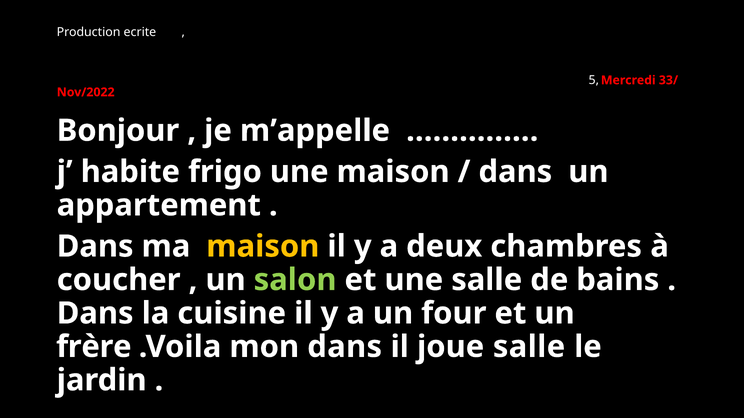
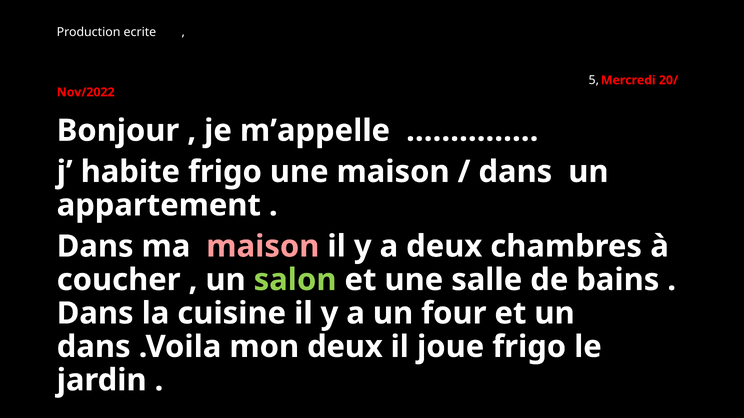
33/: 33/ -> 20/
maison at (263, 247) colour: yellow -> pink
frère at (94, 347): frère -> dans
mon dans: dans -> deux
joue salle: salle -> frigo
